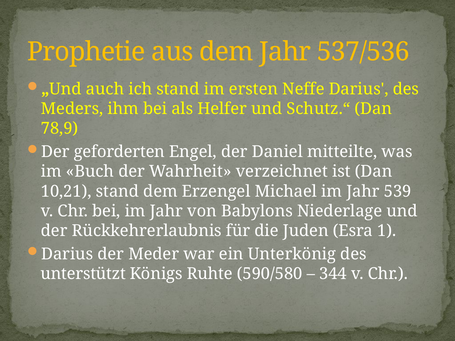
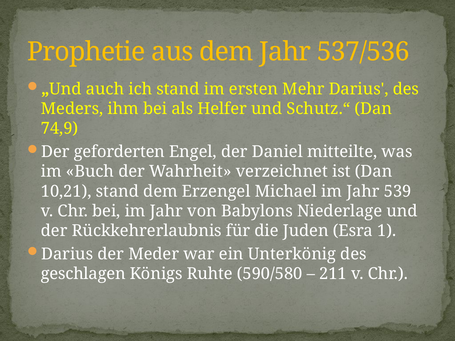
Neffe: Neffe -> Mehr
78,9: 78,9 -> 74,9
unterstützt: unterstützt -> geschlagen
344: 344 -> 211
